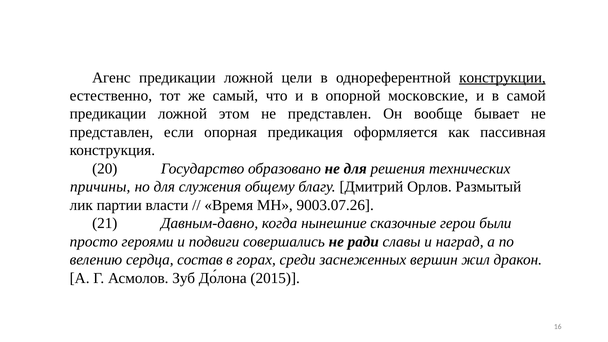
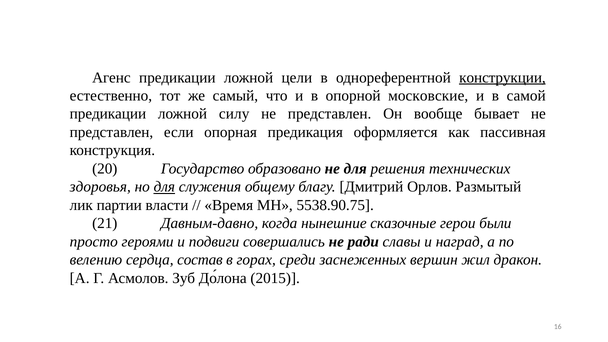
этом: этом -> силу
причины: причины -> здоровья
для at (164, 187) underline: none -> present
9003.07.26: 9003.07.26 -> 5538.90.75
